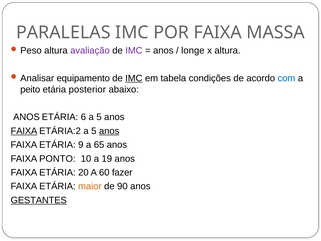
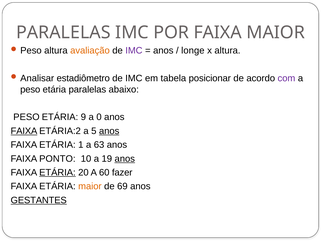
FAIXA MASSA: MASSA -> MAIOR
avaliação colour: purple -> orange
equipamento: equipamento -> estadiômetro
IMC at (134, 78) underline: present -> none
condições: condições -> posicionar
com colour: blue -> purple
peito at (30, 89): peito -> peso
etária posterior: posterior -> paralelas
ANOS at (26, 117): ANOS -> PESO
6: 6 -> 9
5 at (99, 117): 5 -> 0
9: 9 -> 1
65: 65 -> 63
anos at (125, 158) underline: none -> present
ETÁRIA at (57, 172) underline: none -> present
90: 90 -> 69
